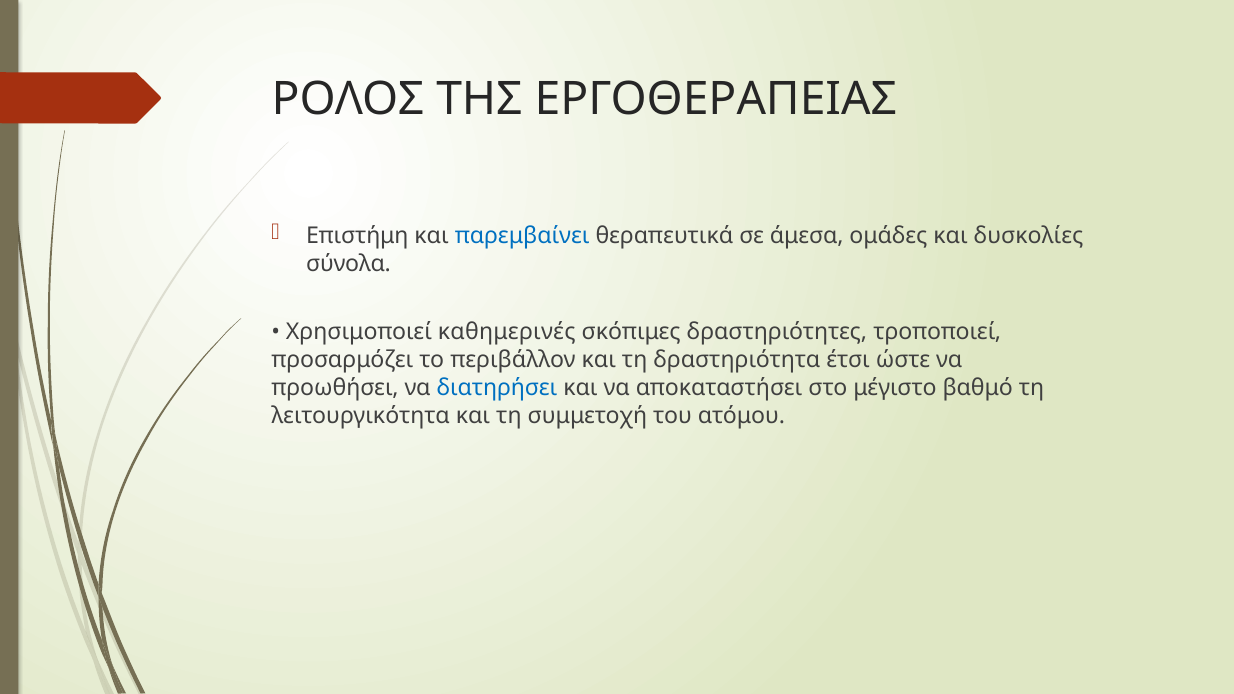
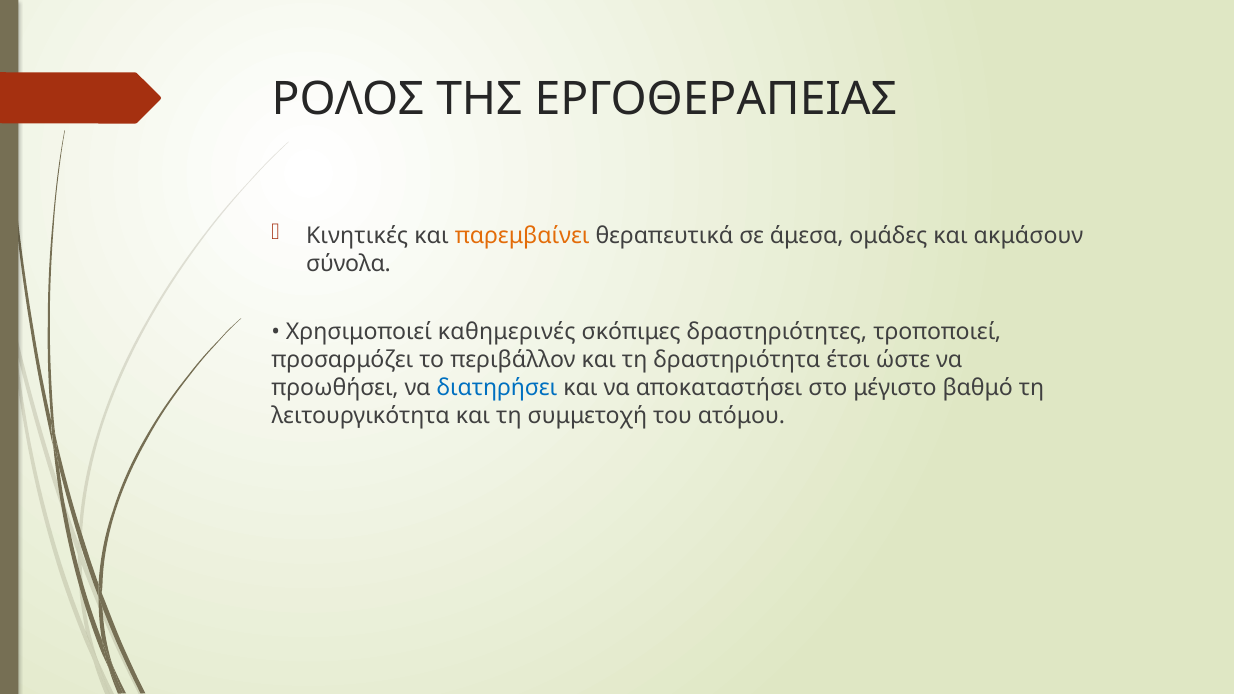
Επιστήμη: Επιστήμη -> Κινητικές
παρεμβαίνει colour: blue -> orange
δυσκολίες: δυσκολίες -> ακμάσουν
